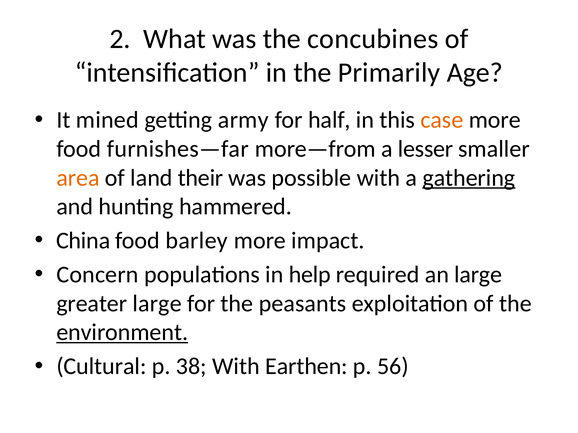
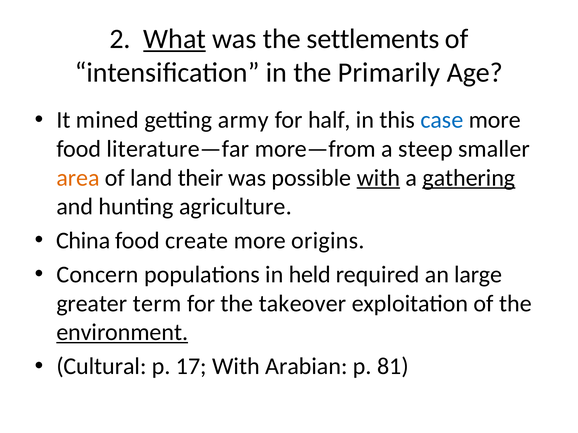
What underline: none -> present
concubines: concubines -> settlements
case colour: orange -> blue
furnishes—far: furnishes—far -> literature—far
lesser: lesser -> steep
with at (378, 178) underline: none -> present
hammered: hammered -> agriculture
barley: barley -> create
impact: impact -> origins
help: help -> held
greater large: large -> term
peasants: peasants -> takeover
38: 38 -> 17
Earthen: Earthen -> Arabian
56: 56 -> 81
